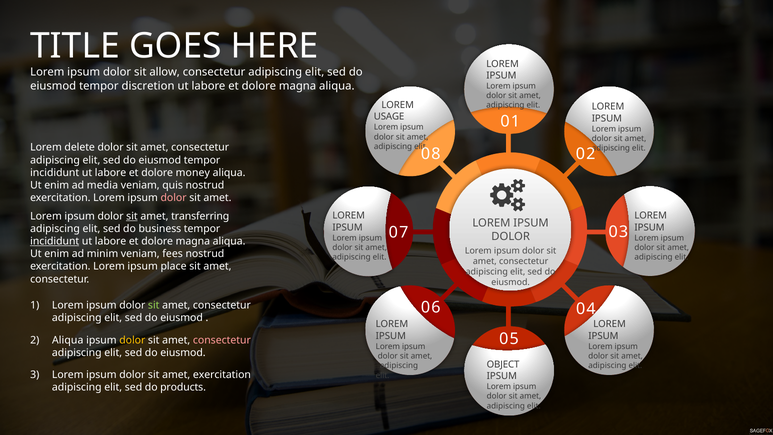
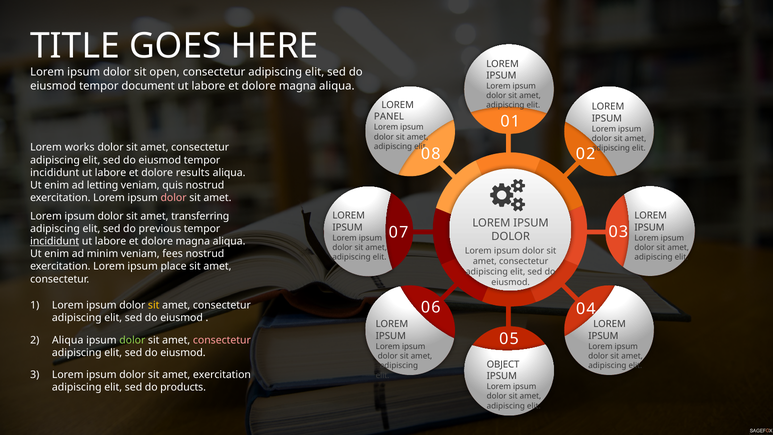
allow: allow -> open
discretion: discretion -> document
USAGE: USAGE -> PANEL
delete: delete -> works
money: money -> results
media: media -> letting
sit at (132, 216) underline: present -> none
business: business -> previous
sit at (154, 305) colour: light green -> yellow
dolor at (132, 340) colour: yellow -> light green
